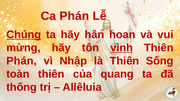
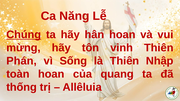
Ca Phán: Phán -> Năng
vinh underline: present -> none
Nhập: Nhập -> Sống
Sống: Sống -> Nhập
toàn thiên: thiên -> hoan
